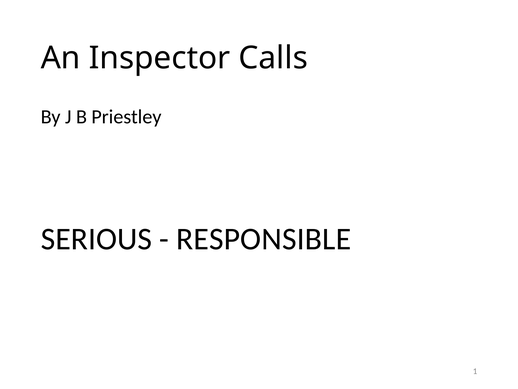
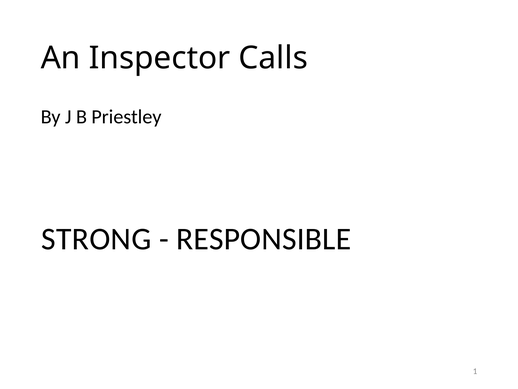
SERIOUS: SERIOUS -> STRONG
